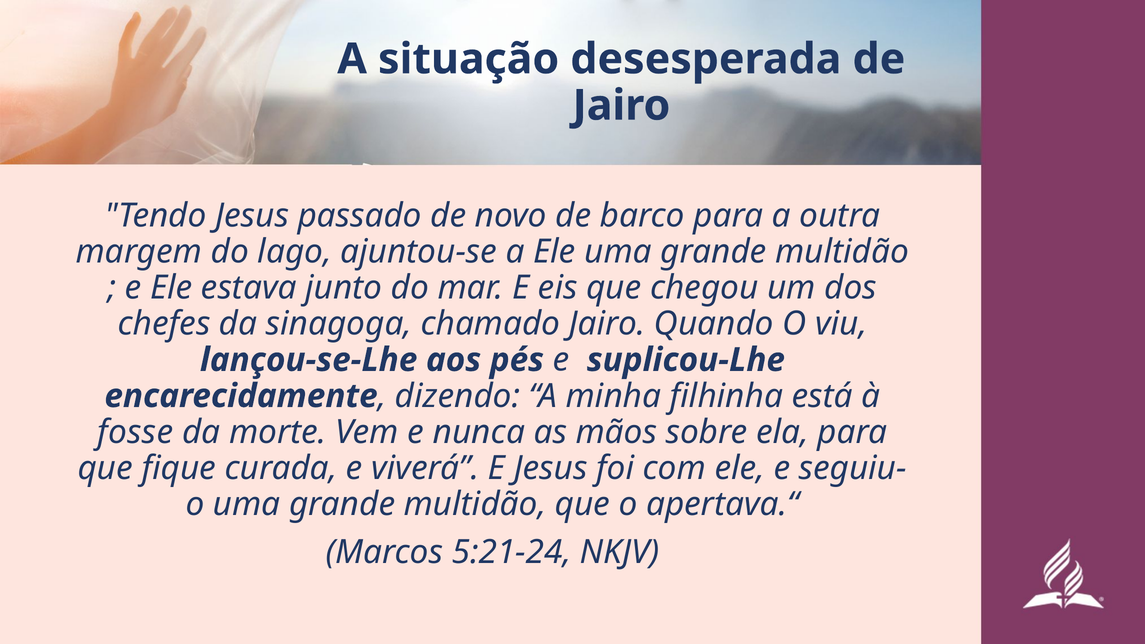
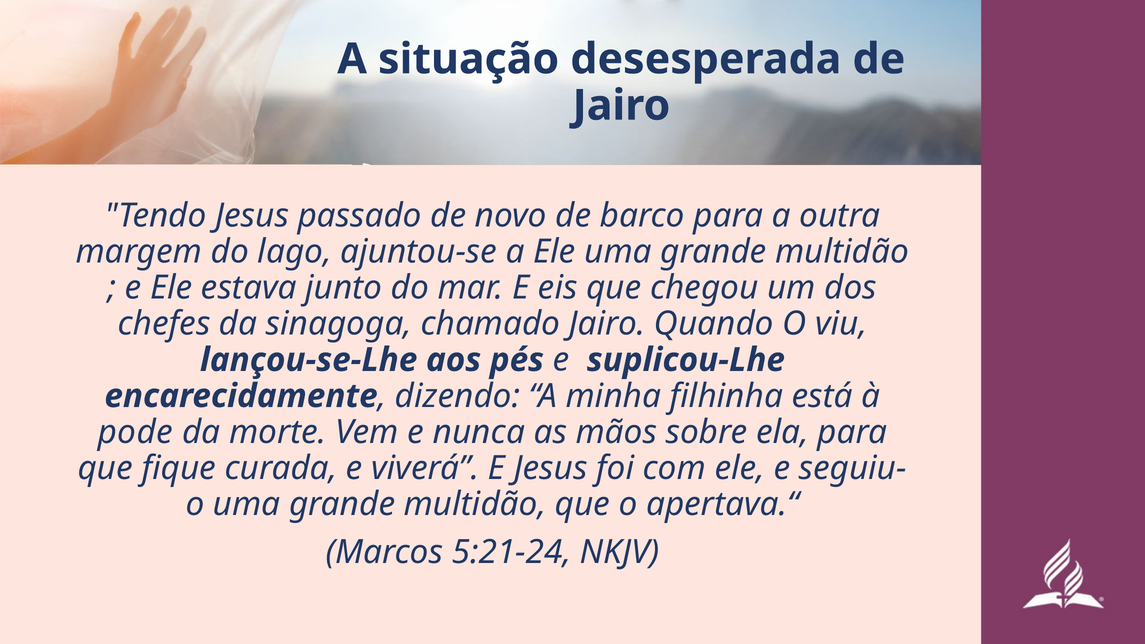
fosse: fosse -> pode
